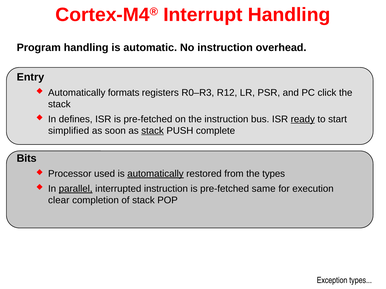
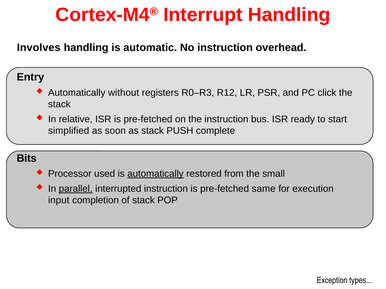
Program: Program -> Involves
formats: formats -> without
defines: defines -> relative
ready underline: present -> none
stack at (153, 131) underline: present -> none
the types: types -> small
clear: clear -> input
